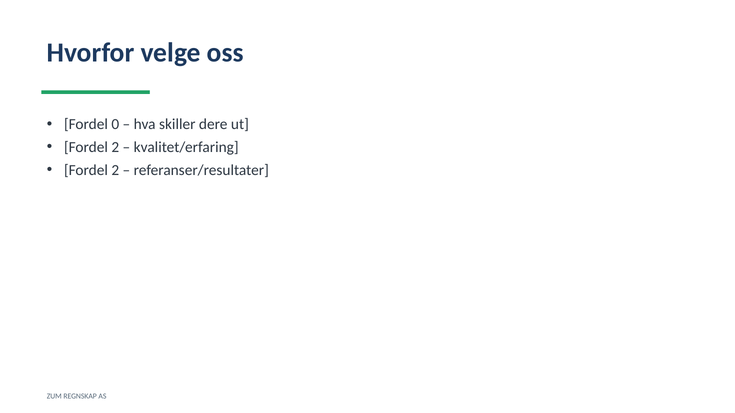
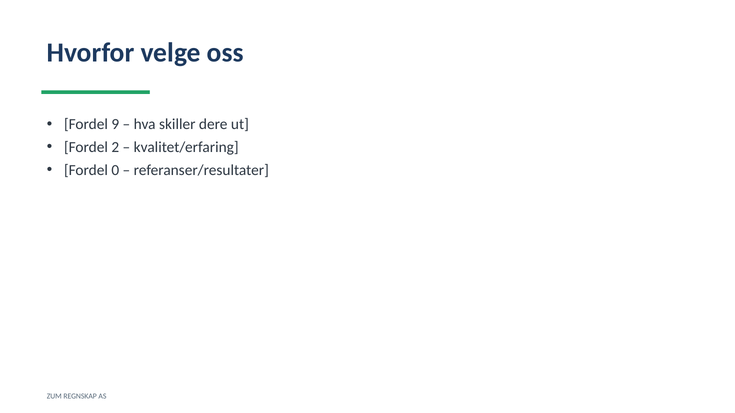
0: 0 -> 9
2 at (115, 170): 2 -> 0
